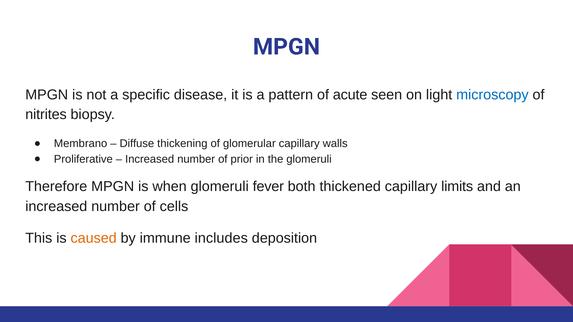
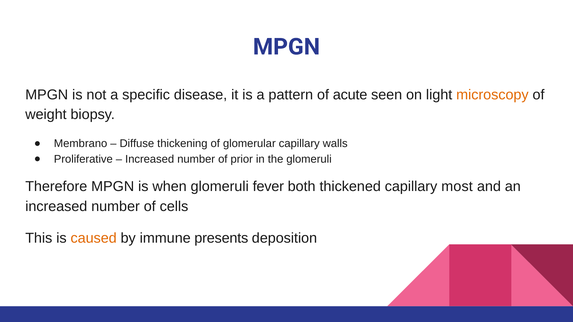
microscopy colour: blue -> orange
nitrites: nitrites -> weight
limits: limits -> most
includes: includes -> presents
